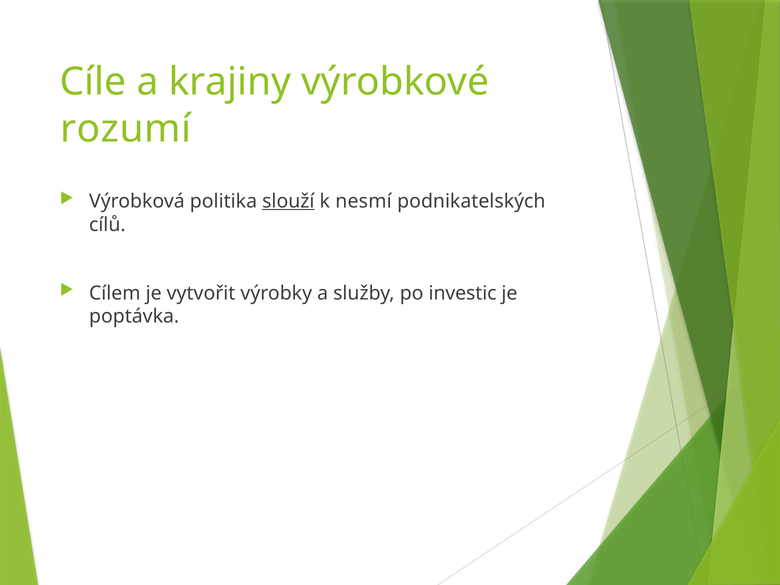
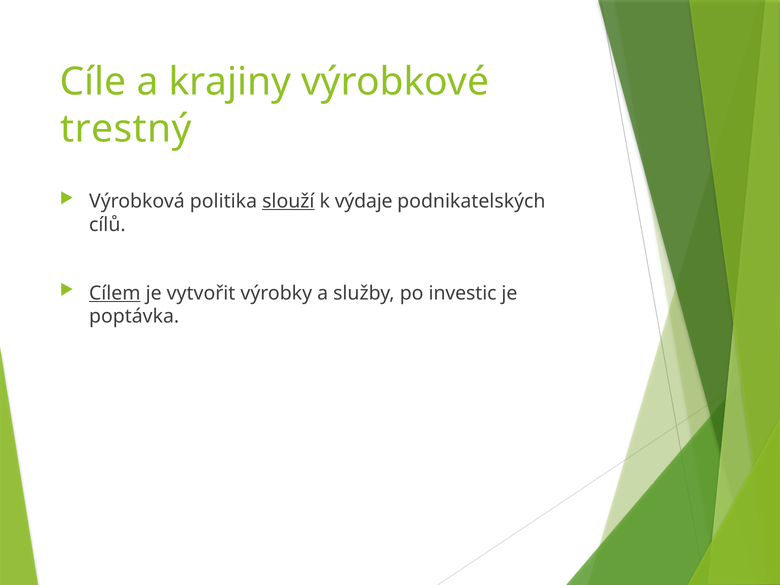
rozumí: rozumí -> trestný
nesmí: nesmí -> výdaje
Cílem underline: none -> present
